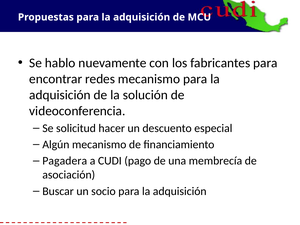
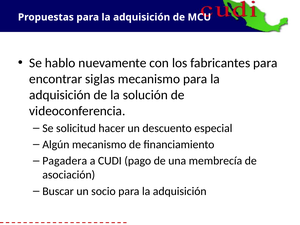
redes: redes -> siglas
